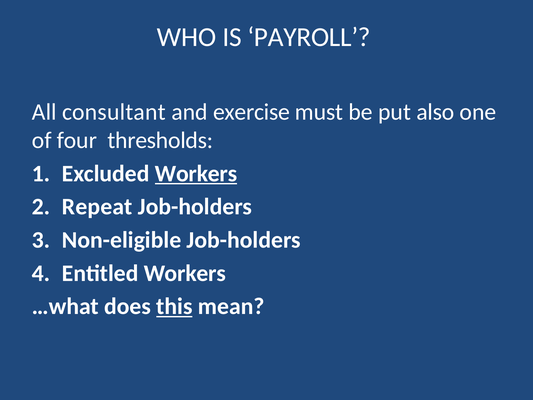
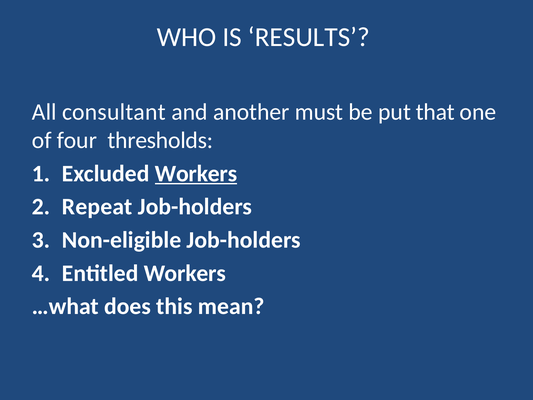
PAYROLL: PAYROLL -> RESULTS
exercise: exercise -> another
also: also -> that
this underline: present -> none
